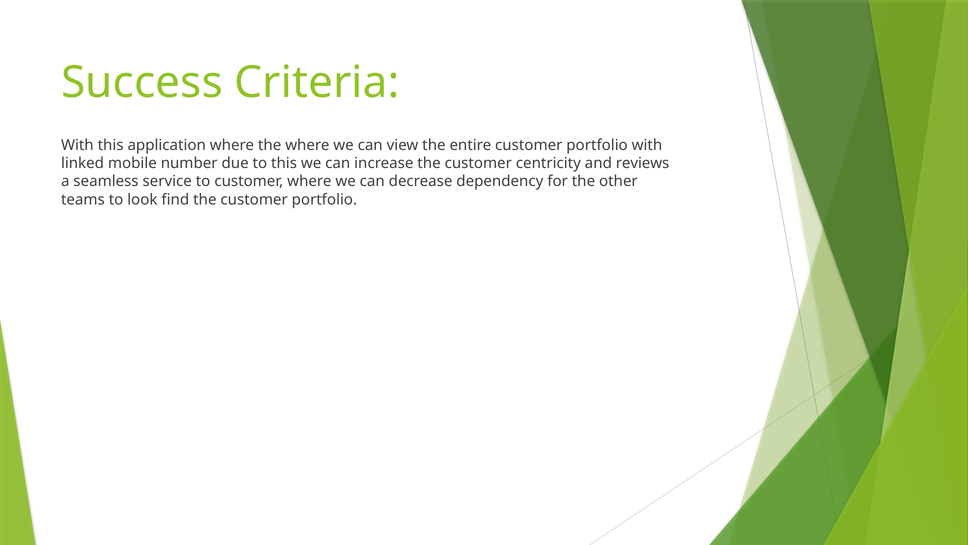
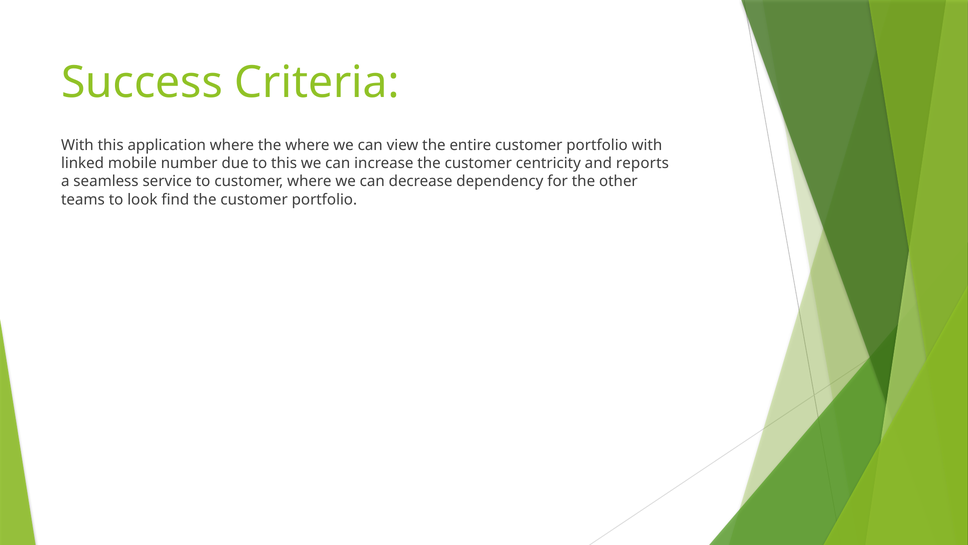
reviews: reviews -> reports
